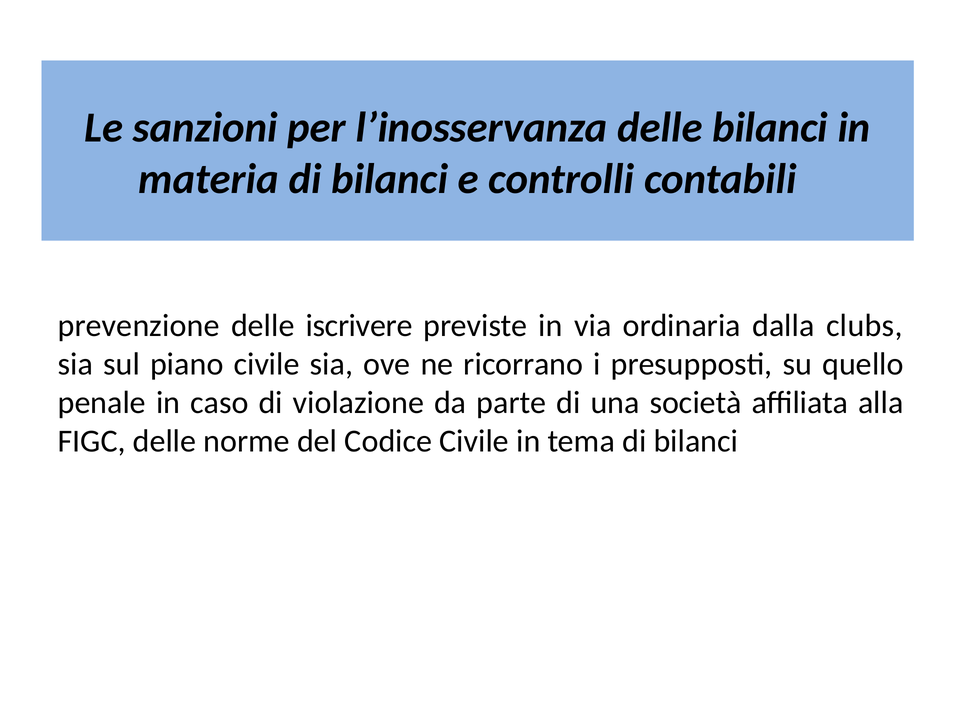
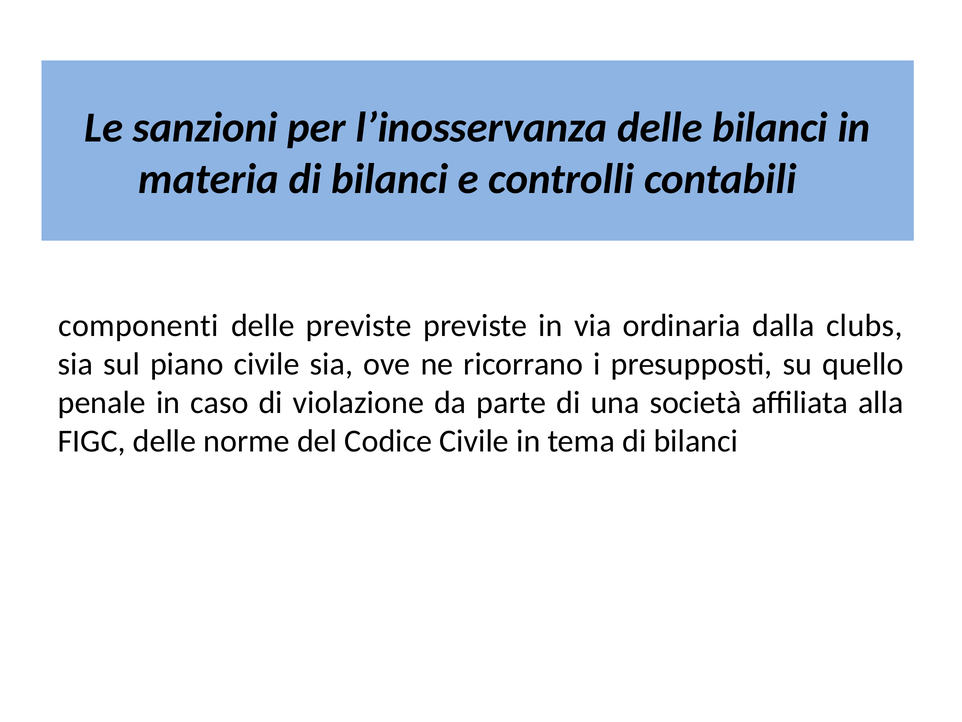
prevenzione: prevenzione -> componenti
delle iscrivere: iscrivere -> previste
